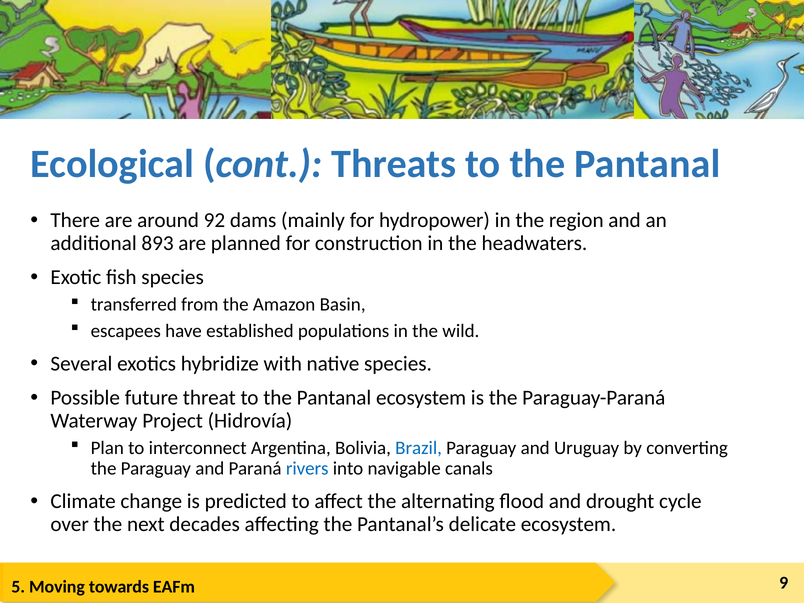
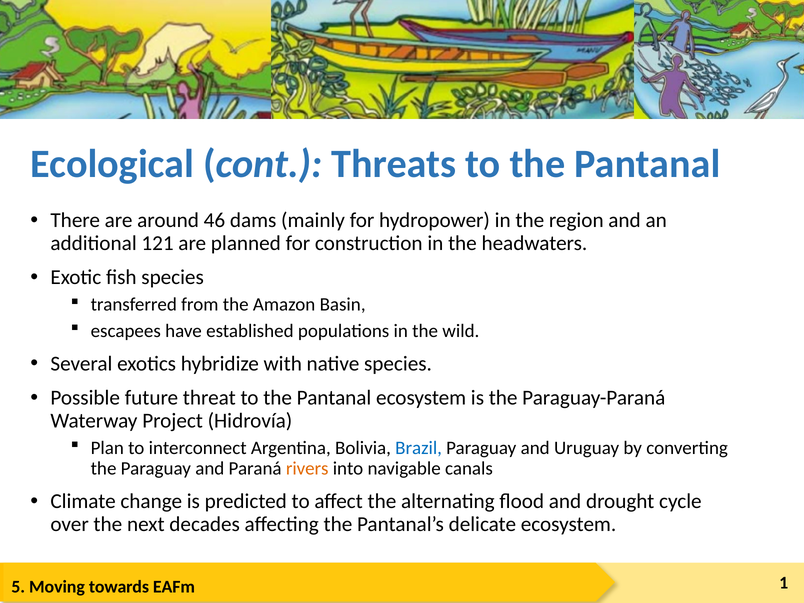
92: 92 -> 46
893: 893 -> 121
rivers colour: blue -> orange
9: 9 -> 1
